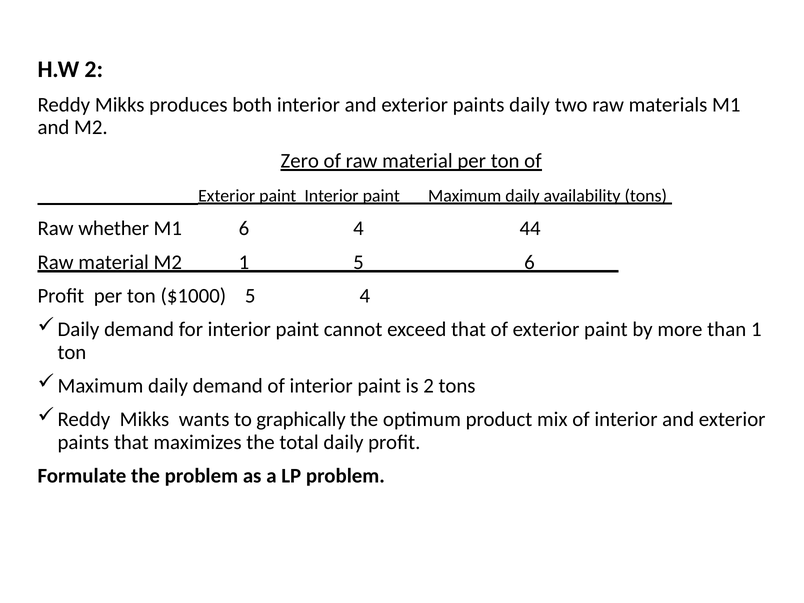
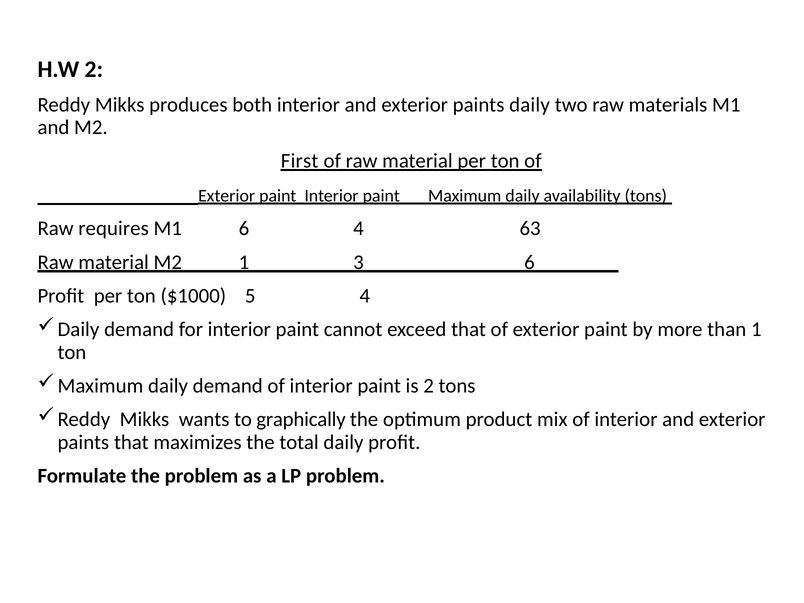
Zero: Zero -> First
whether: whether -> requires
44: 44 -> 63
1 5: 5 -> 3
